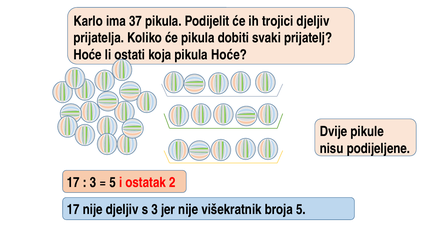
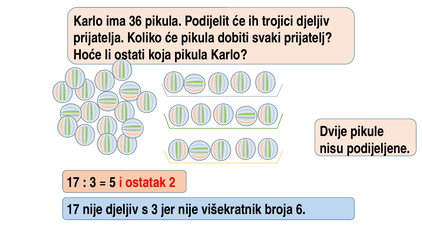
37: 37 -> 36
pikula Hoće: Hoće -> Karlo
broja 5: 5 -> 6
